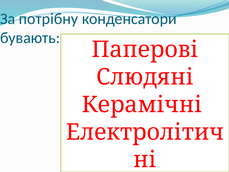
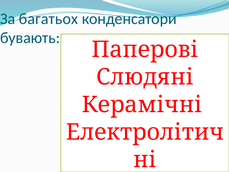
потрібну: потрібну -> багатьох
